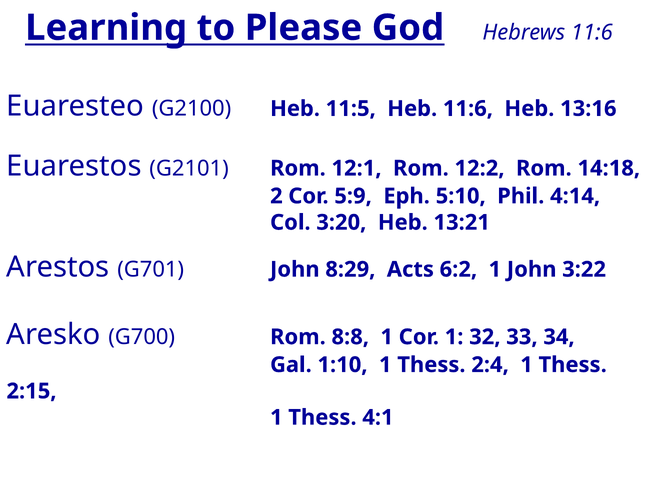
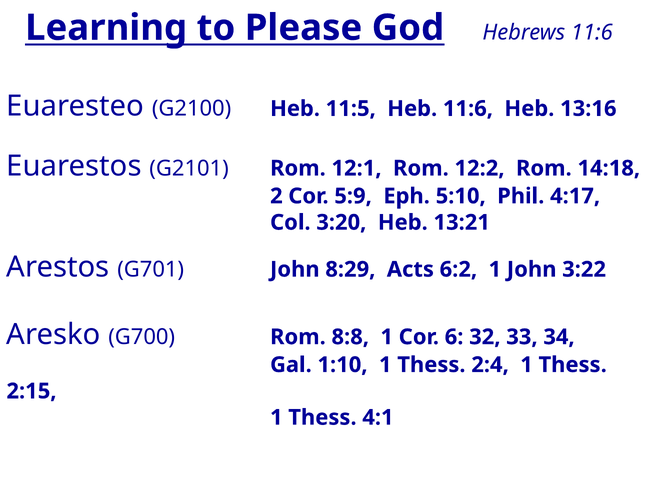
4:14: 4:14 -> 4:17
Cor 1: 1 -> 6
